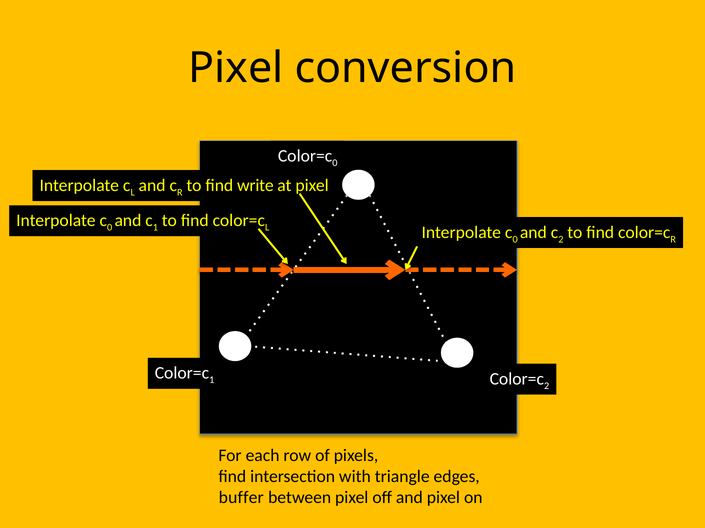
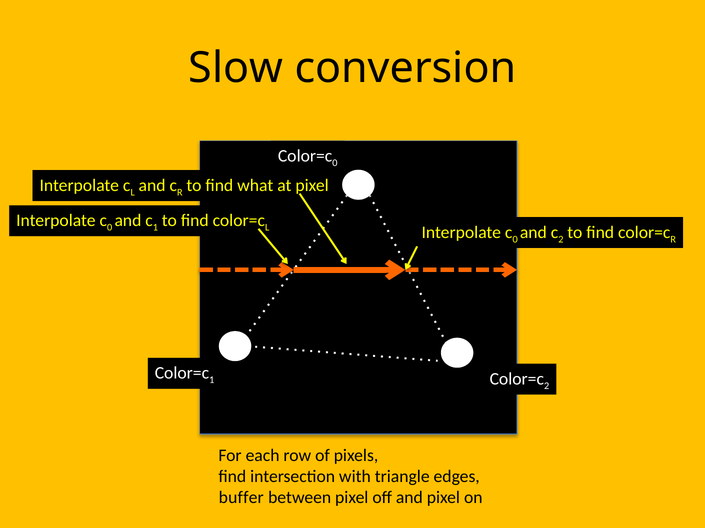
Pixel at (236, 68): Pixel -> Slow
write: write -> what
